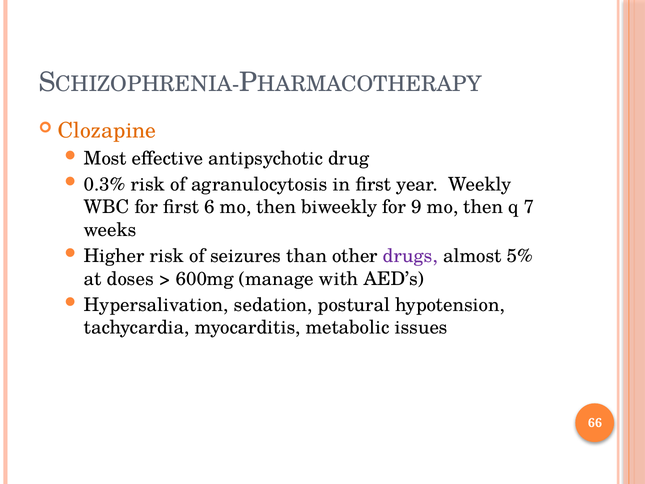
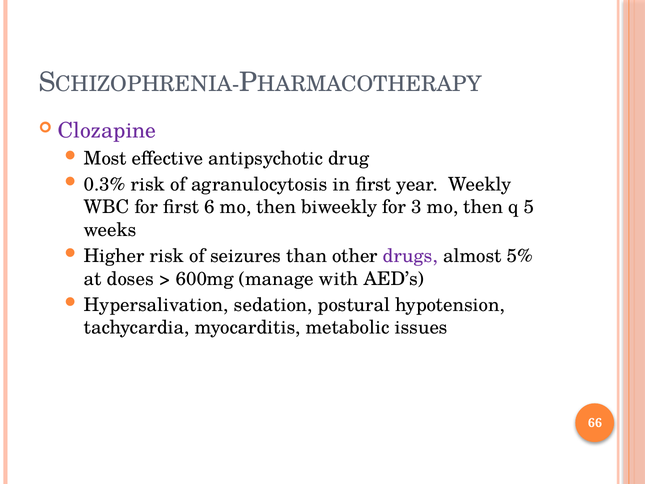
Clozapine colour: orange -> purple
9: 9 -> 3
7: 7 -> 5
